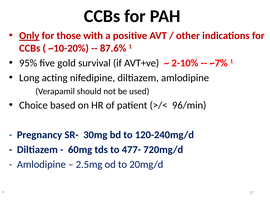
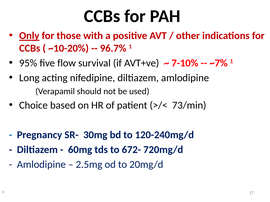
87.6%: 87.6% -> 96.7%
gold: gold -> flow
2-10%: 2-10% -> 7-10%
96/min: 96/min -> 73/min
477-: 477- -> 672-
